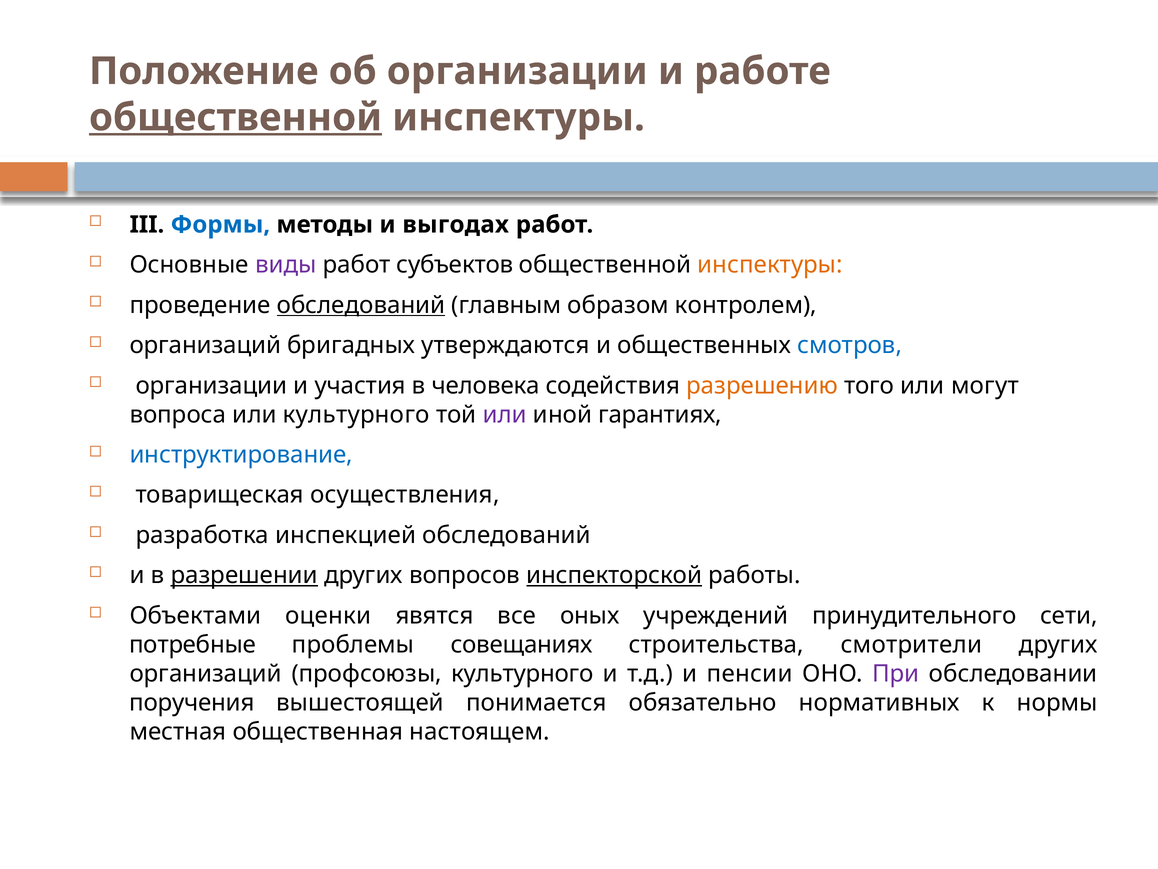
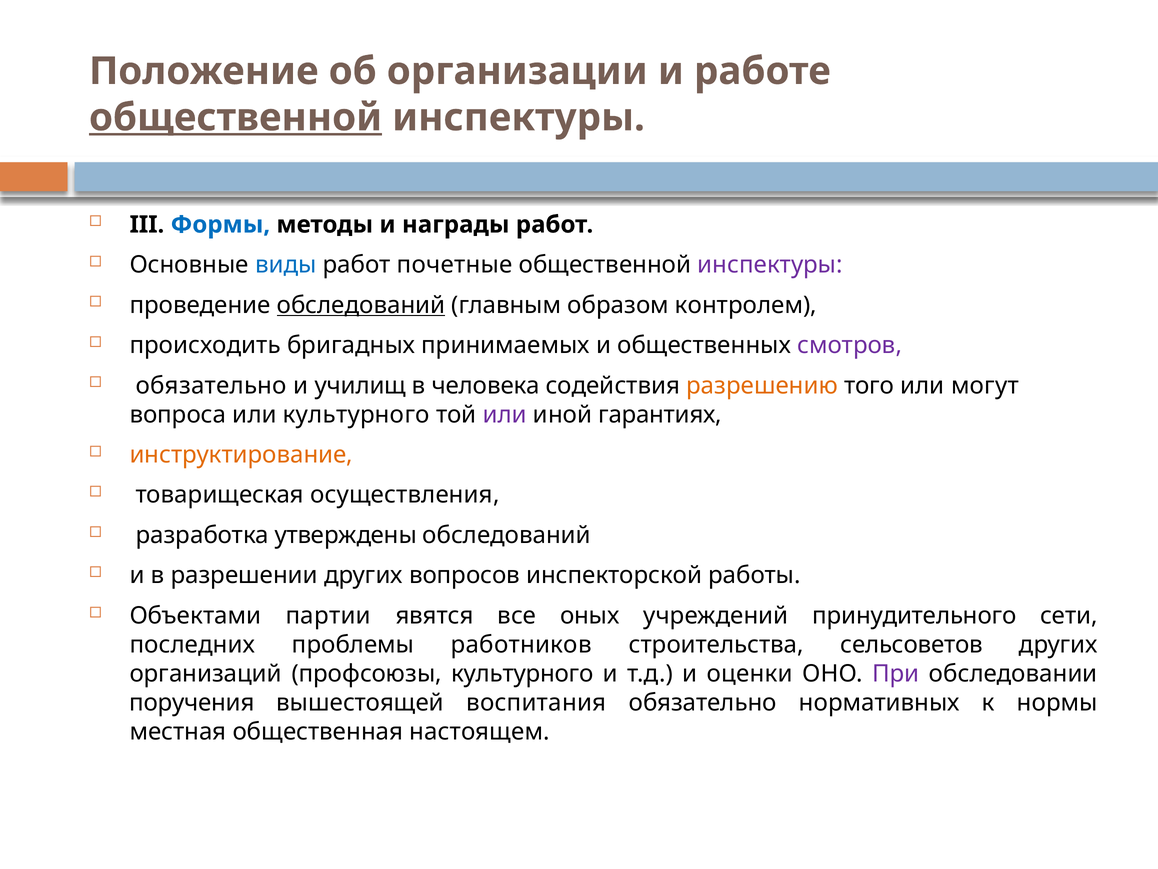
выгодах: выгодах -> награды
виды colour: purple -> blue
субъектов: субъектов -> почетные
инспектуры at (770, 265) colour: orange -> purple
организаций at (205, 345): организаций -> происходить
утверждаются: утверждаются -> принимаемых
смотров colour: blue -> purple
организации at (211, 385): организации -> обязательно
участия: участия -> училищ
инструктирование colour: blue -> orange
инспекцией: инспекцией -> утверждены
разрешении underline: present -> none
инспекторской underline: present -> none
оценки: оценки -> партии
потребные: потребные -> последних
совещаниях: совещаниях -> работников
смотрители: смотрители -> сельсоветов
пенсии: пенсии -> оценки
понимается: понимается -> воспитания
